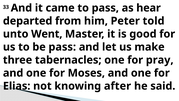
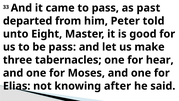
hear: hear -> past
Went: Went -> Eight
pray: pray -> hear
